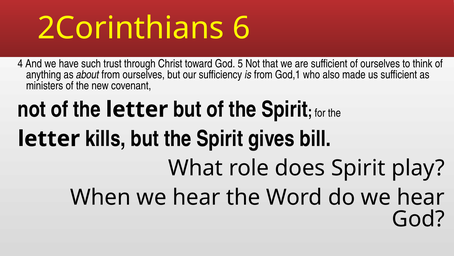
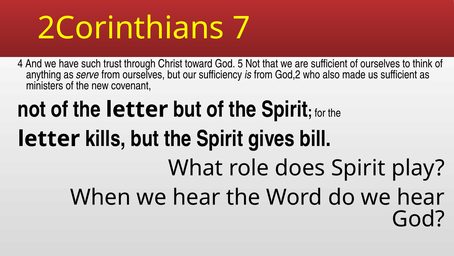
6: 6 -> 7
about: about -> serve
God,1: God,1 -> God,2
